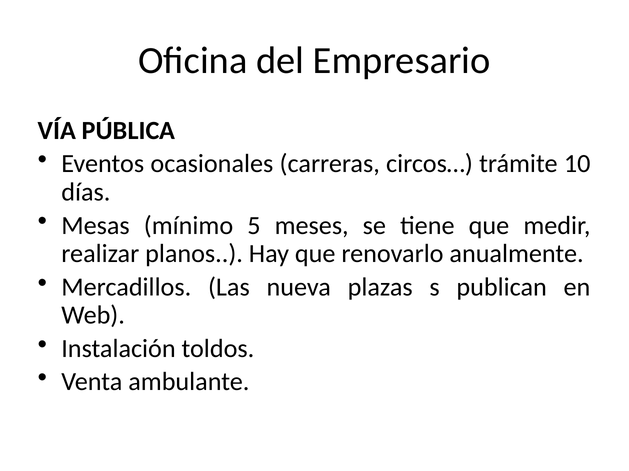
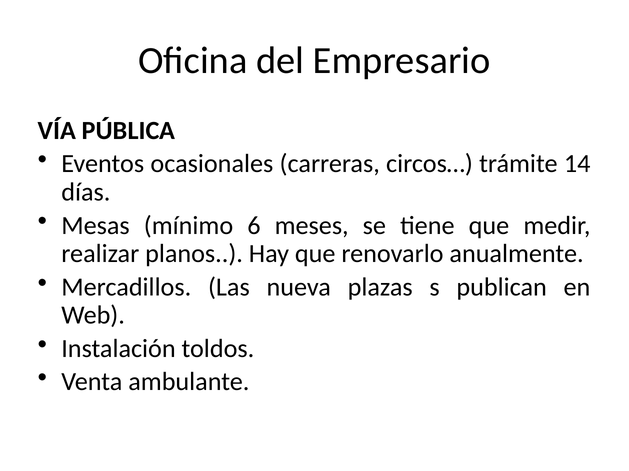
10: 10 -> 14
5: 5 -> 6
